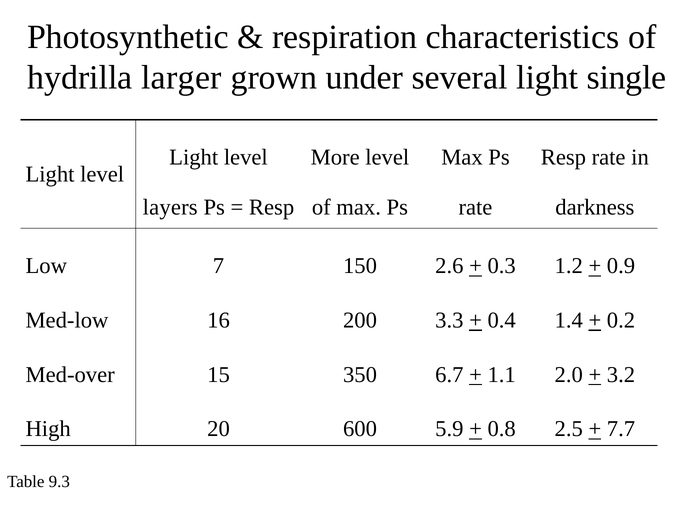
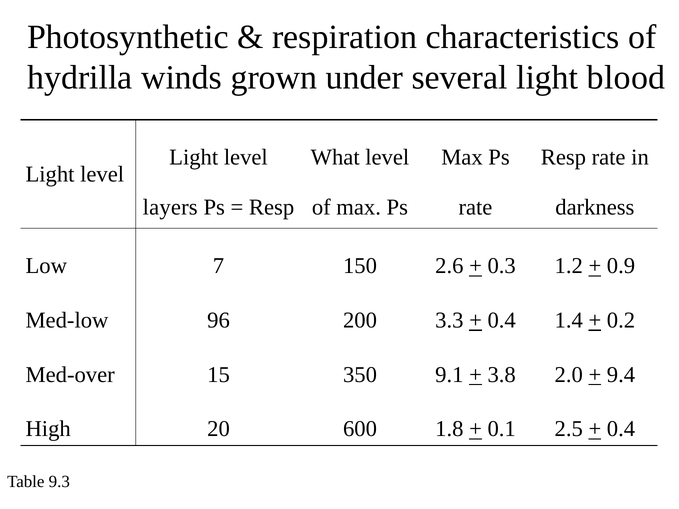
larger: larger -> winds
single: single -> blood
More: More -> What
16: 16 -> 96
6.7: 6.7 -> 9.1
1.1: 1.1 -> 3.8
3.2: 3.2 -> 9.4
5.9: 5.9 -> 1.8
0.8: 0.8 -> 0.1
7.7 at (621, 429): 7.7 -> 0.4
